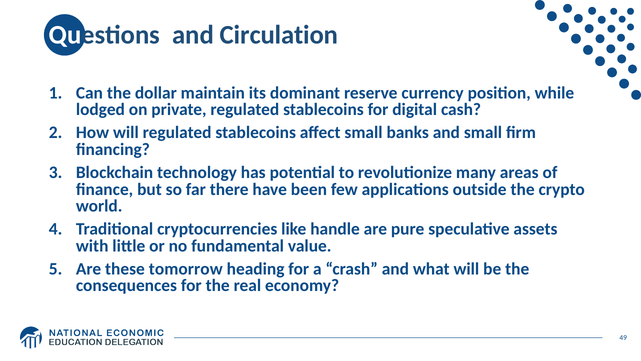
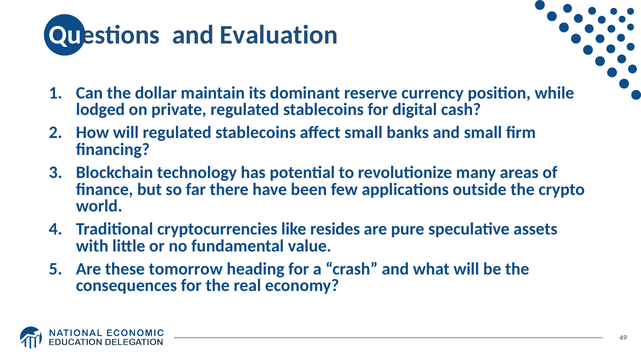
Circulation: Circulation -> Evaluation
handle: handle -> resides
